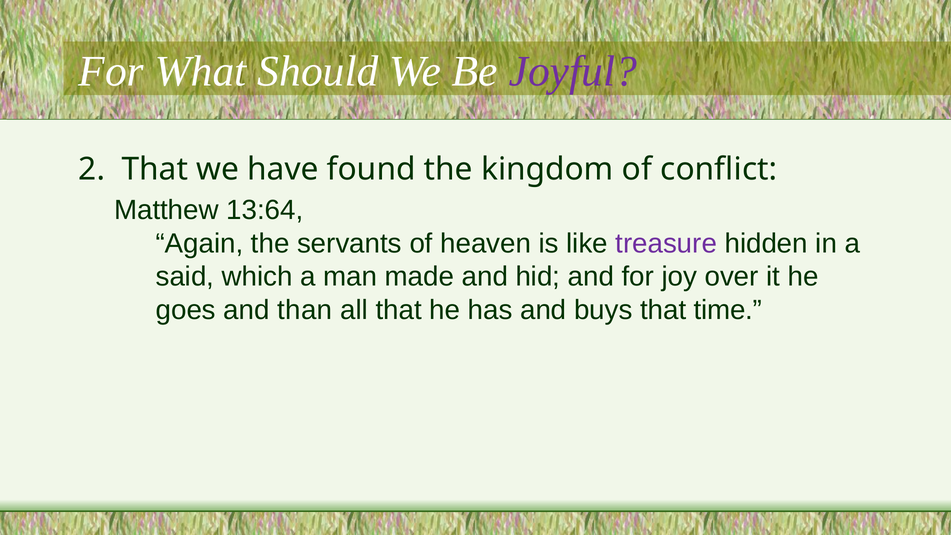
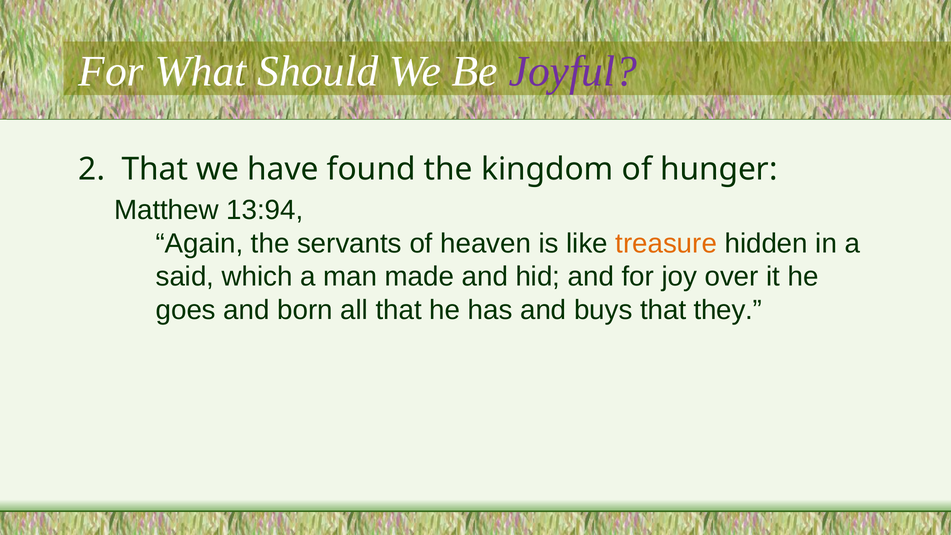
conflict: conflict -> hunger
13:64: 13:64 -> 13:94
treasure colour: purple -> orange
than: than -> born
time: time -> they
